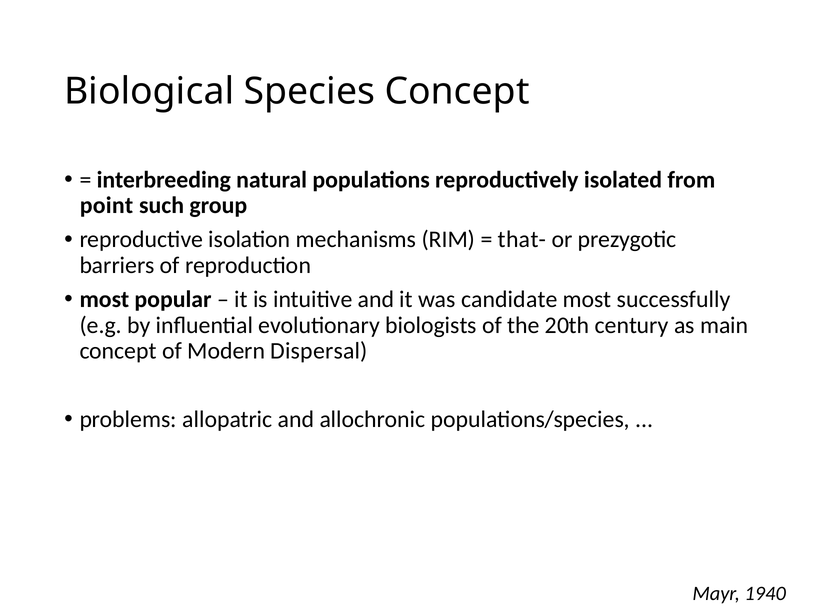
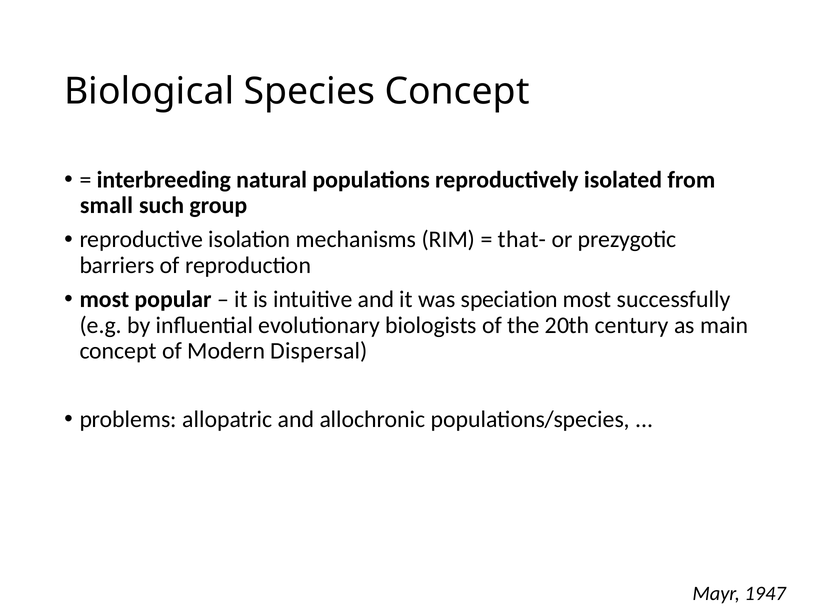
point: point -> small
candidate: candidate -> speciation
1940: 1940 -> 1947
